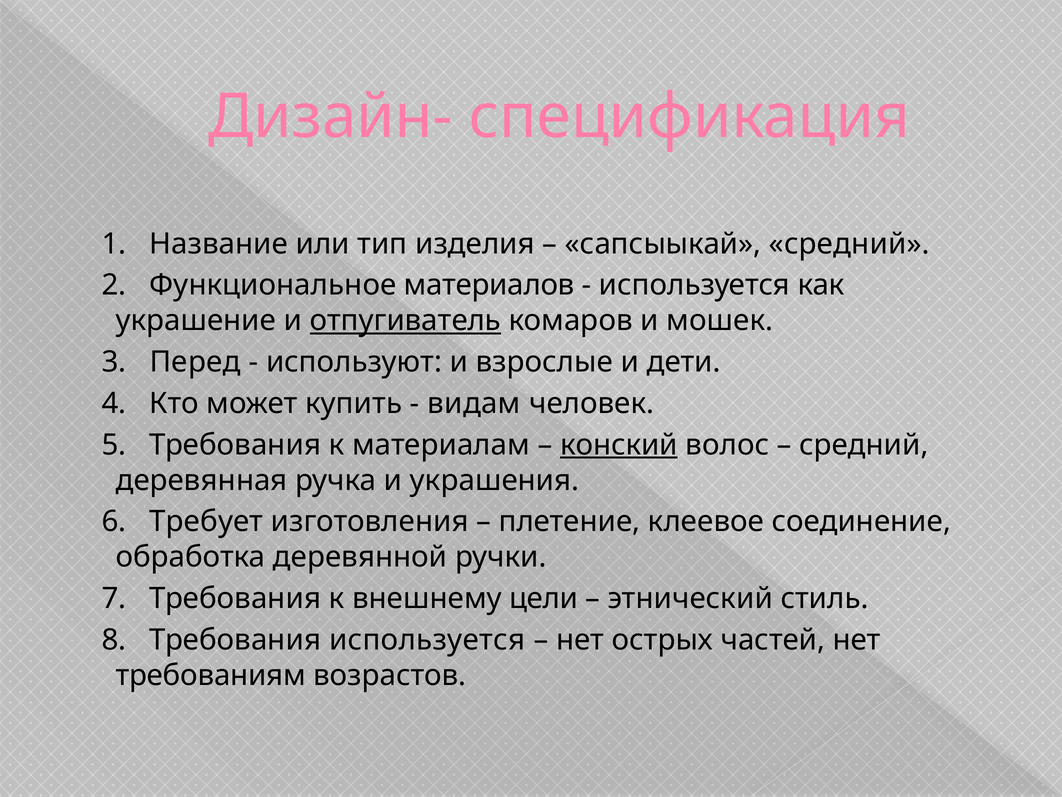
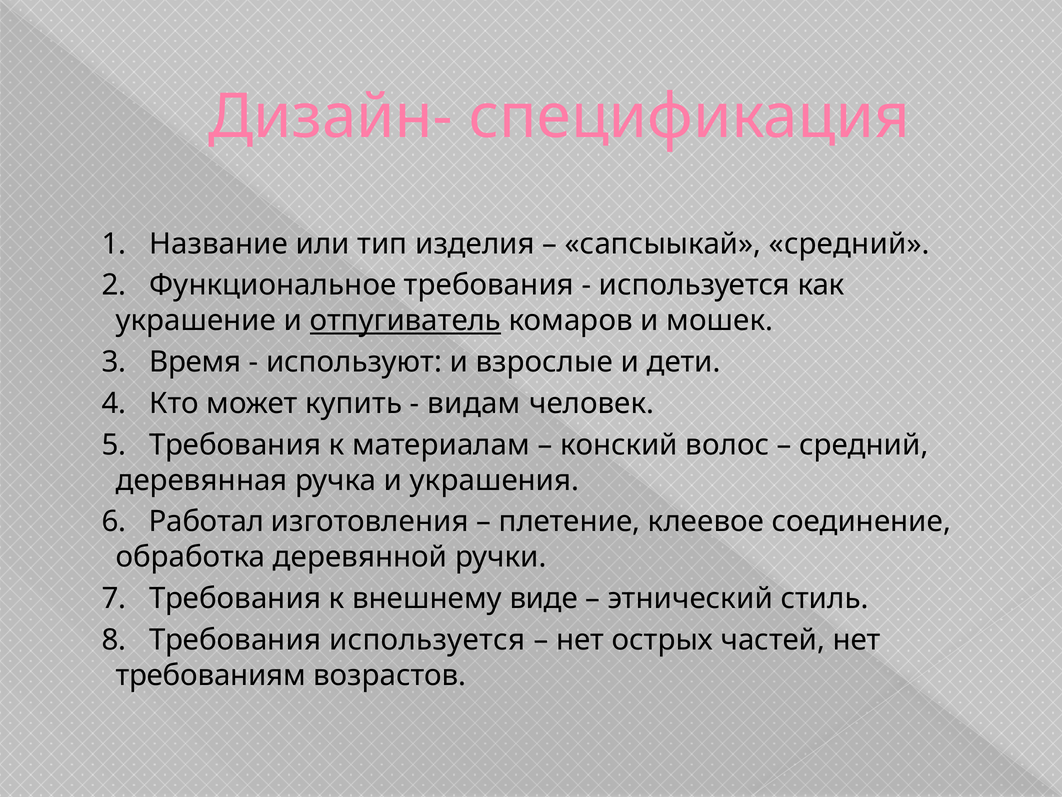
Функциональное материалов: материалов -> требования
Перед: Перед -> Время
конский underline: present -> none
Требует: Требует -> Работал
цели: цели -> виде
